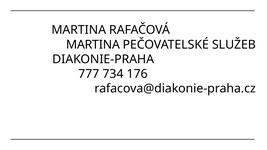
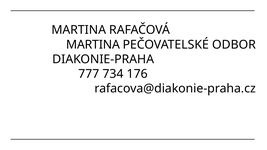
SLUŽEB: SLUŽEB -> ODBOR
